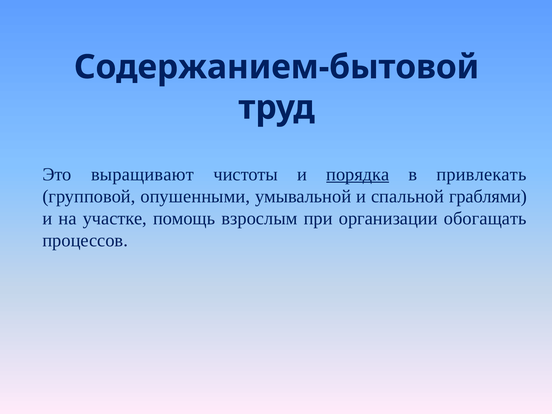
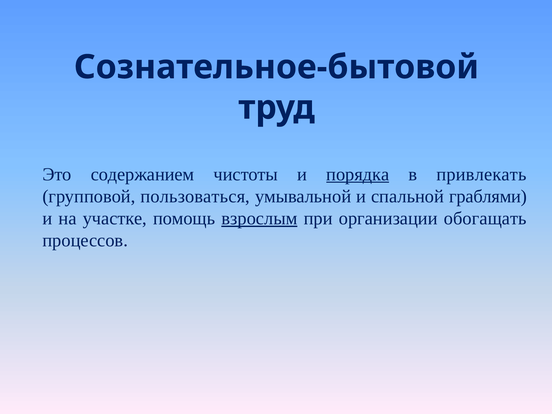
Содержанием-бытовой: Содержанием-бытовой -> Сознательное-бытовой
выращивают: выращивают -> содержанием
опушенными: опушенными -> пользоваться
взрослым underline: none -> present
